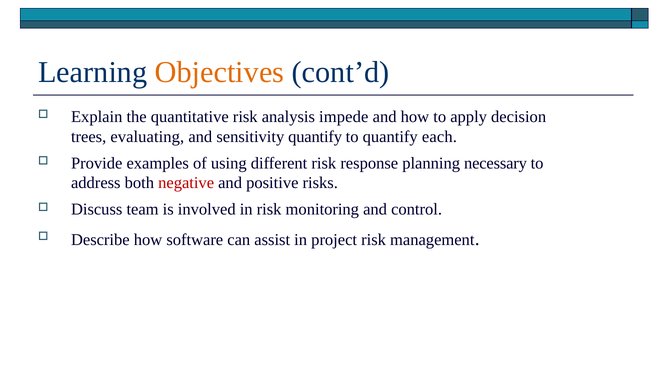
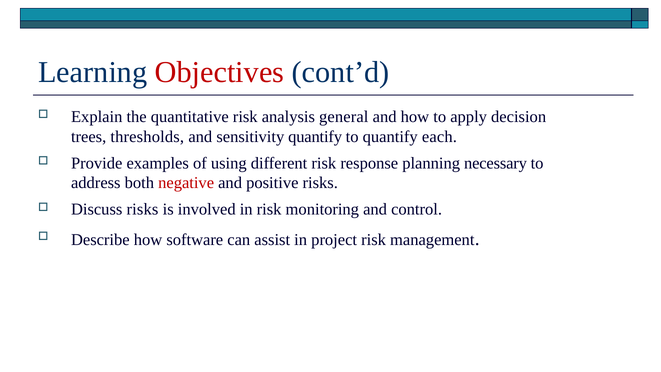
Objectives colour: orange -> red
impede: impede -> general
evaluating: evaluating -> thresholds
Discuss team: team -> risks
